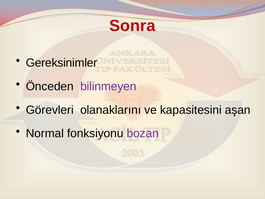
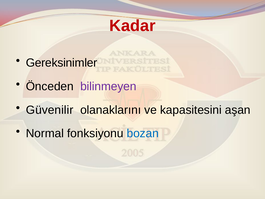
Sonra: Sonra -> Kadar
Görevleri: Görevleri -> Güvenilir
bozan colour: purple -> blue
